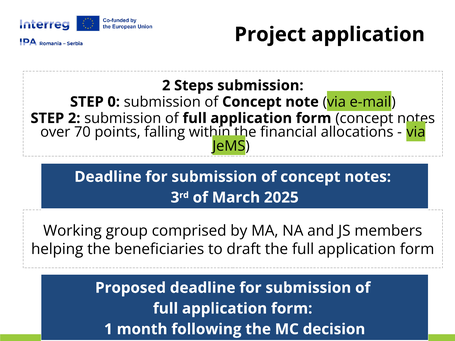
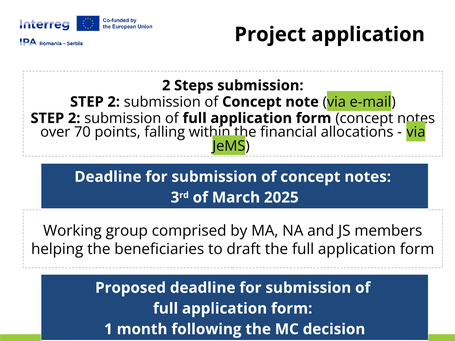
0 at (114, 102): 0 -> 2
